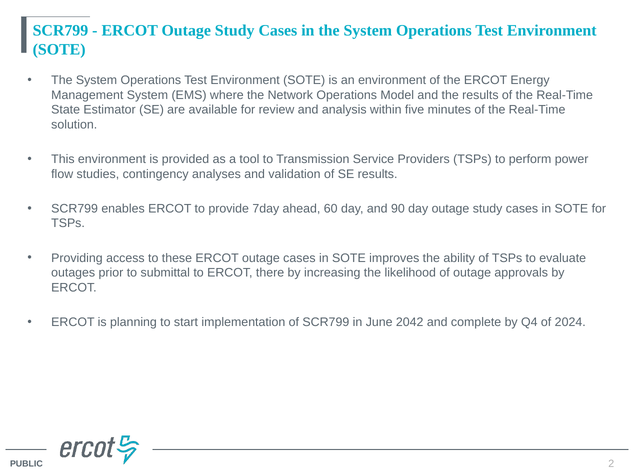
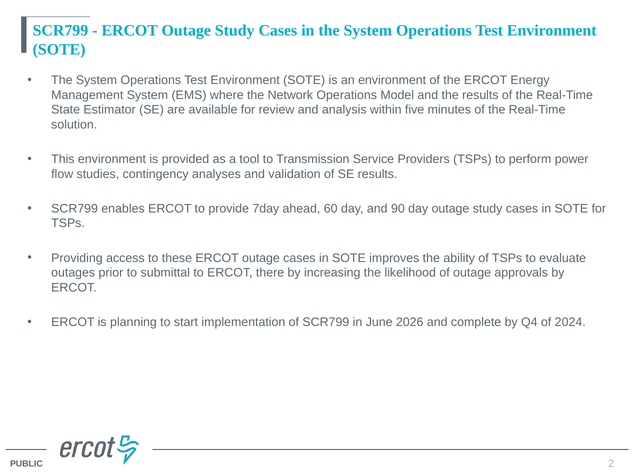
2042: 2042 -> 2026
